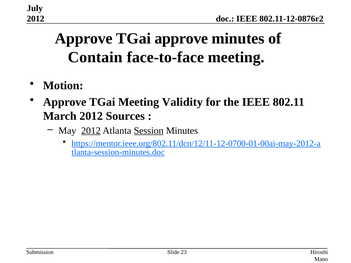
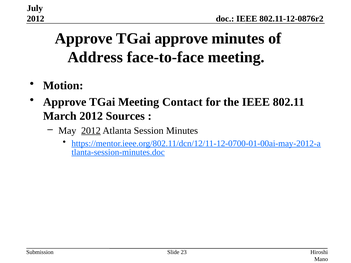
Contain: Contain -> Address
Validity: Validity -> Contact
Session underline: present -> none
